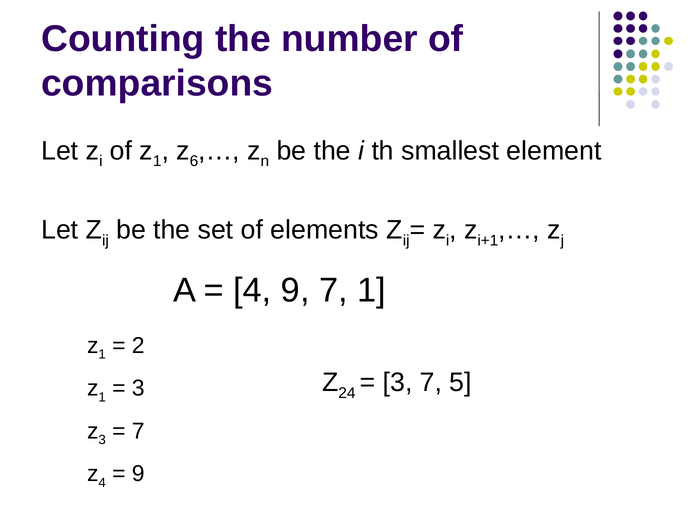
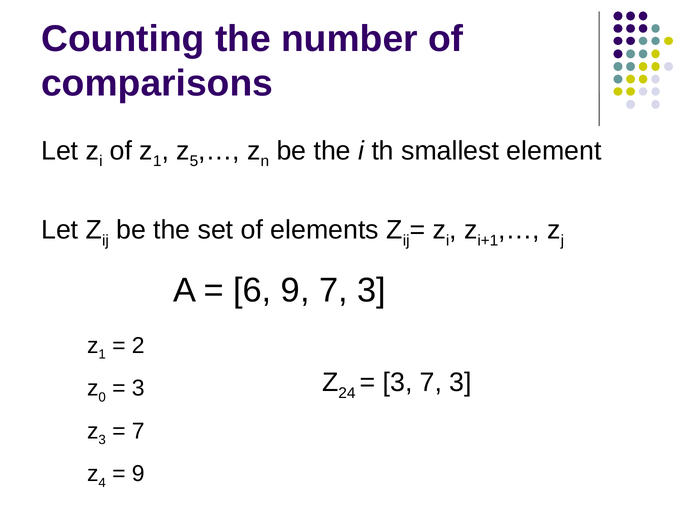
6: 6 -> 5
4 at (252, 290): 4 -> 6
9 7 1: 1 -> 3
3 7 5: 5 -> 3
1 at (102, 397): 1 -> 0
